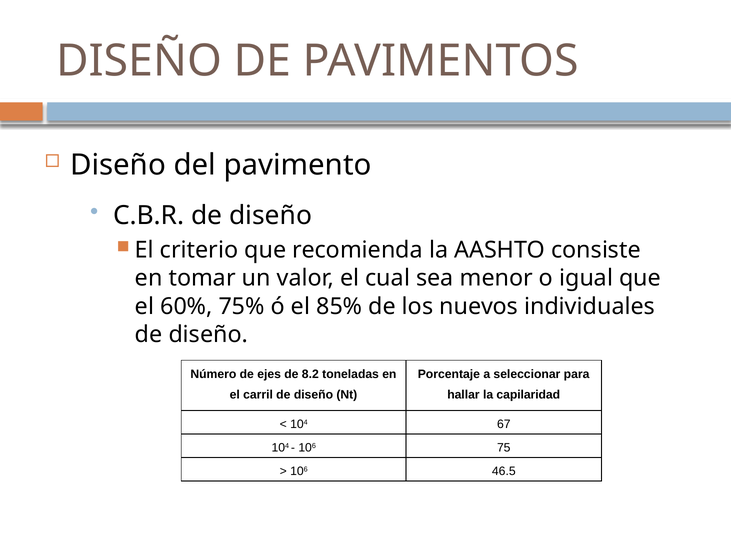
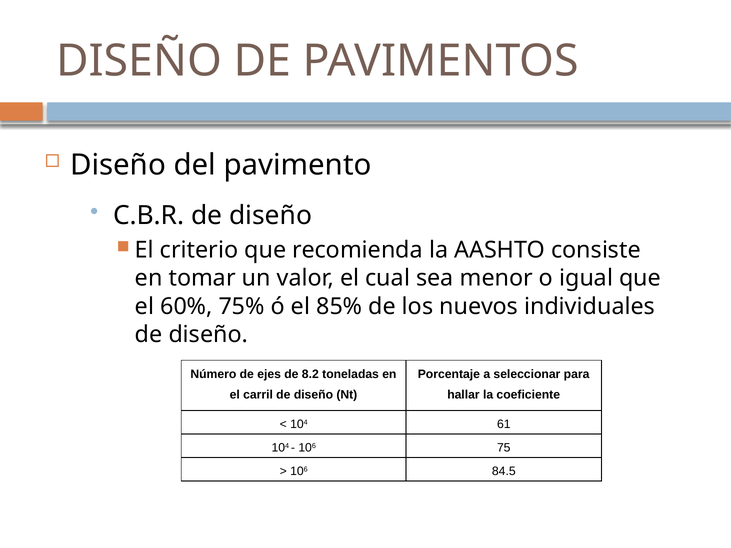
capilaridad: capilaridad -> coeficiente
67: 67 -> 61
46.5: 46.5 -> 84.5
